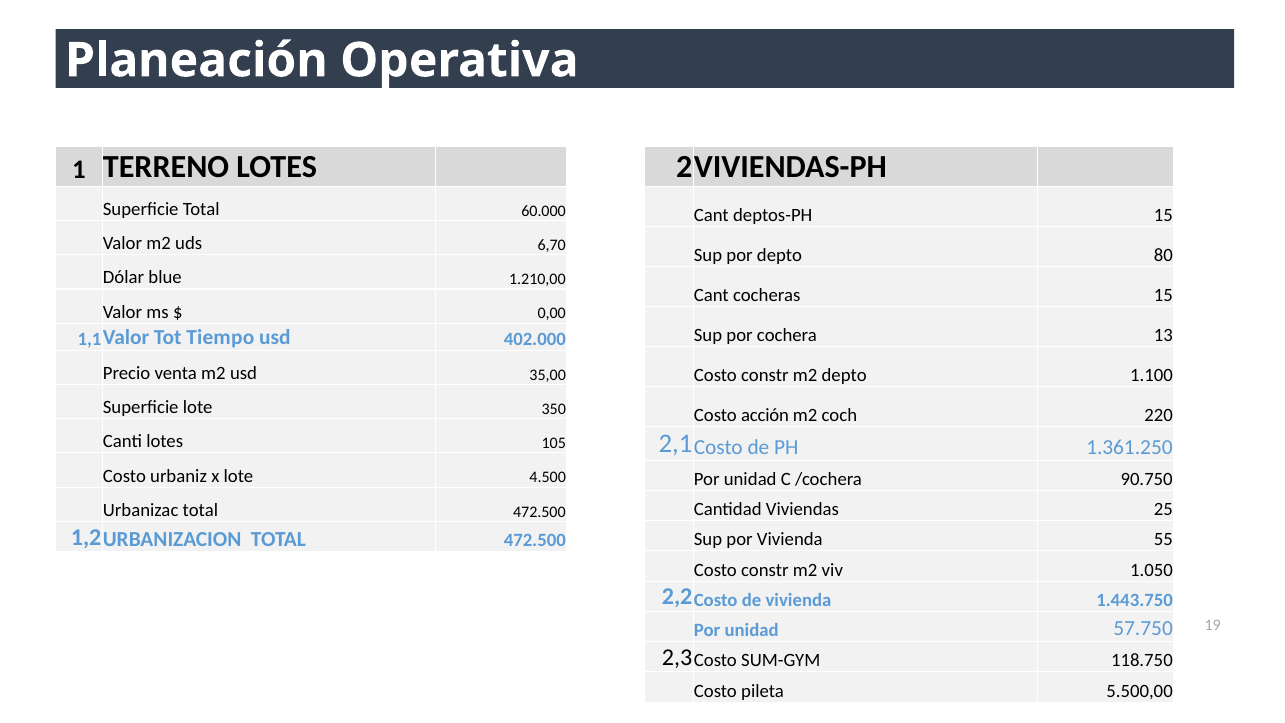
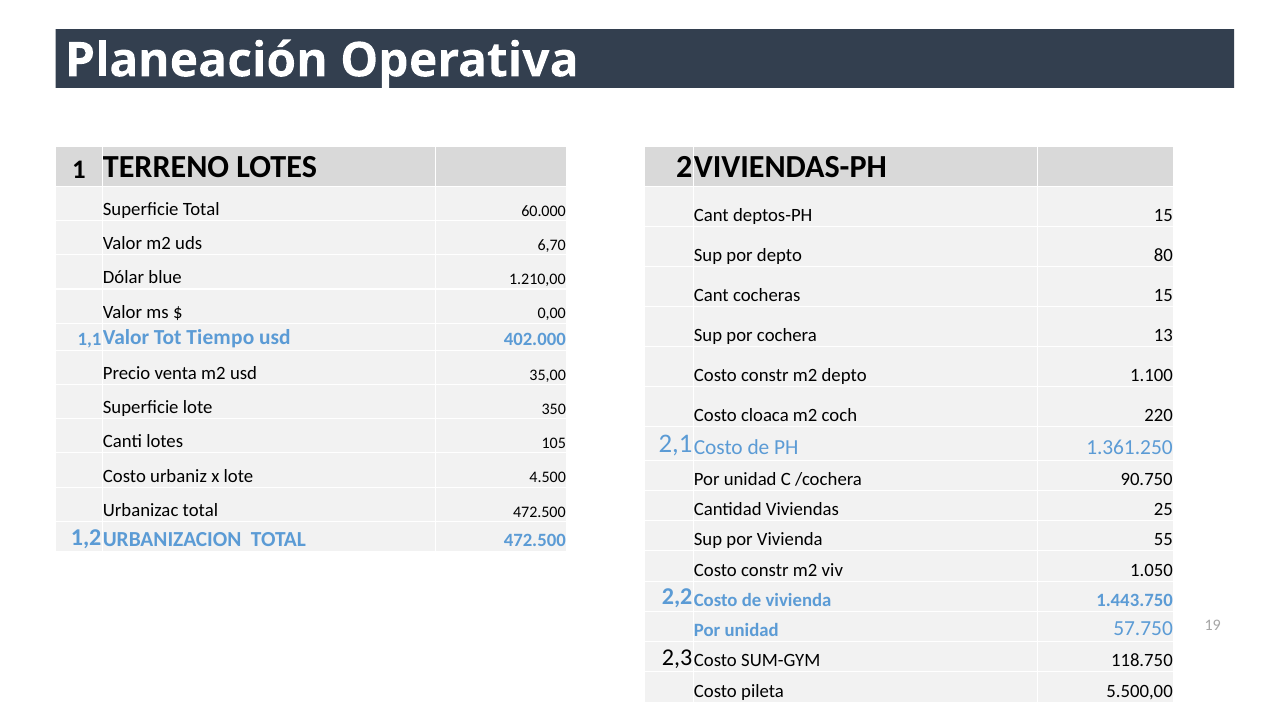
acción: acción -> cloaca
